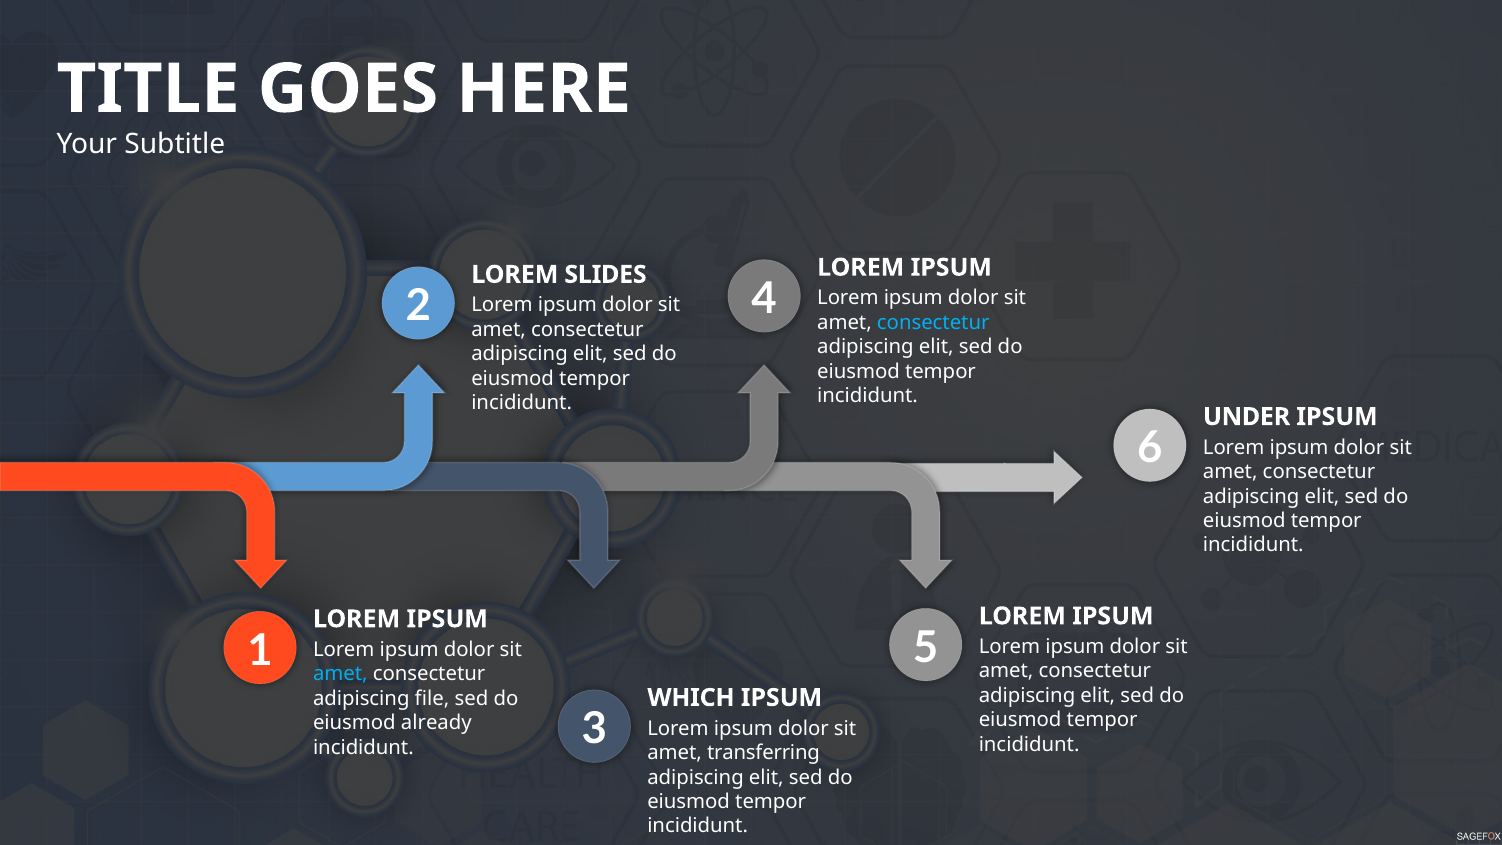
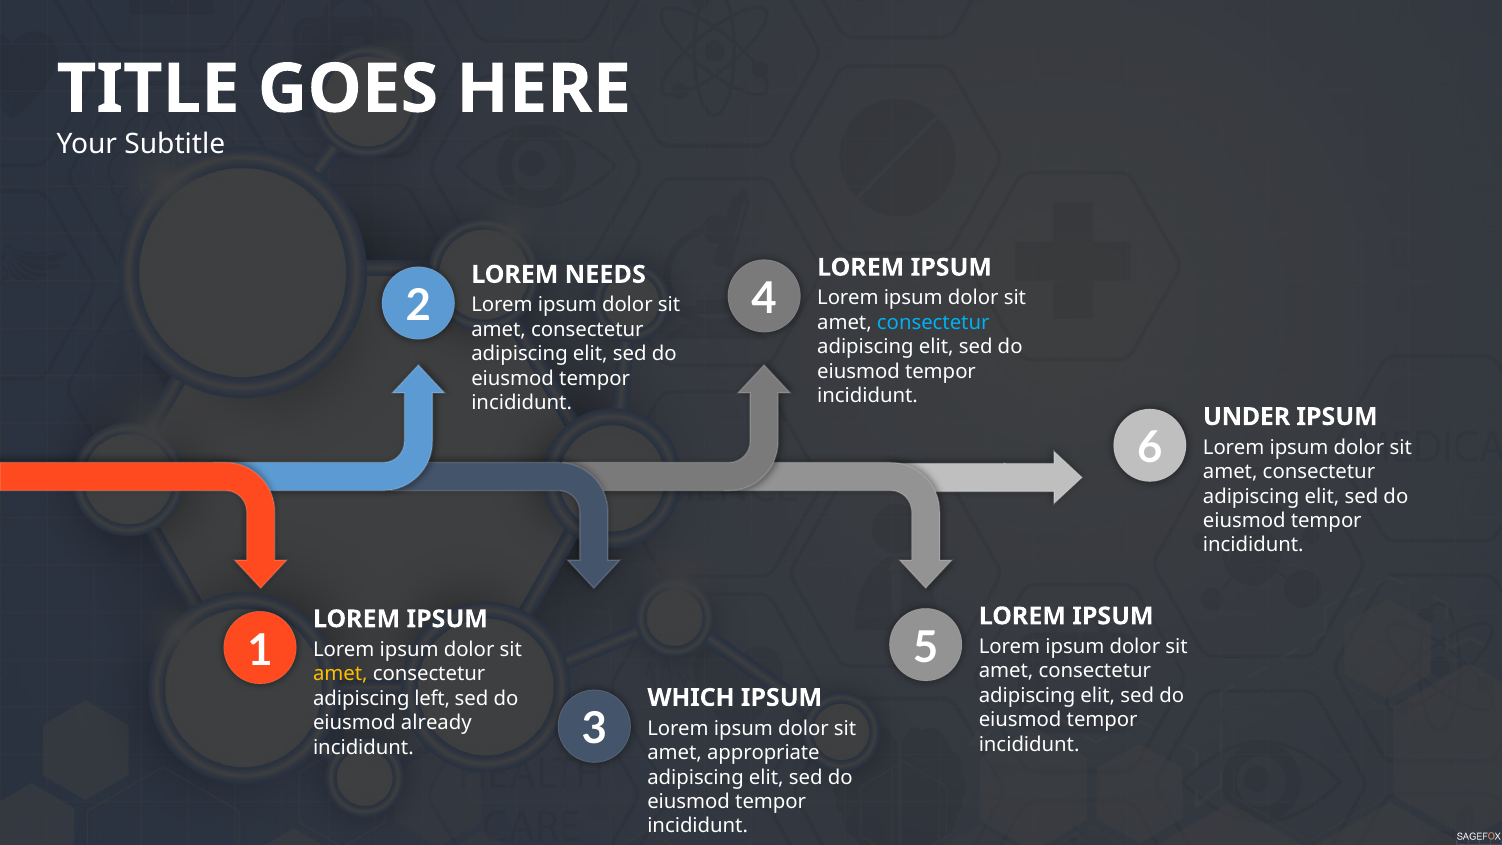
SLIDES: SLIDES -> NEEDS
amet at (340, 674) colour: light blue -> yellow
file: file -> left
transferring: transferring -> appropriate
